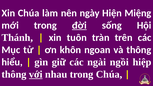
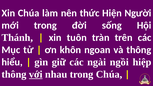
ngày: ngày -> thức
Miệng: Miệng -> Người
đời underline: present -> none
